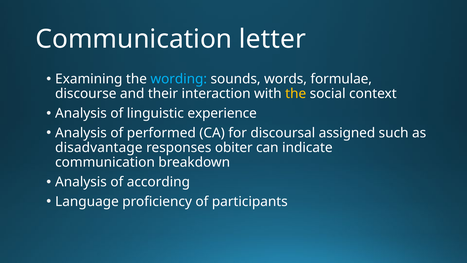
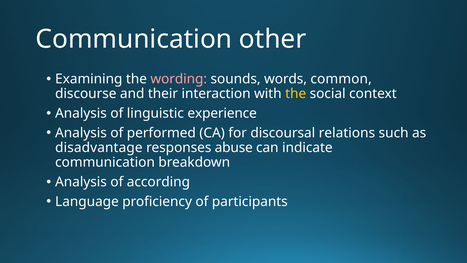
letter: letter -> other
wording colour: light blue -> pink
formulae: formulae -> common
assigned: assigned -> relations
obiter: obiter -> abuse
